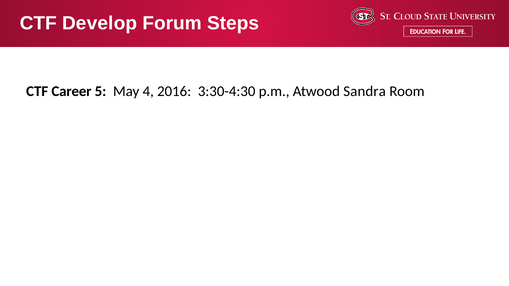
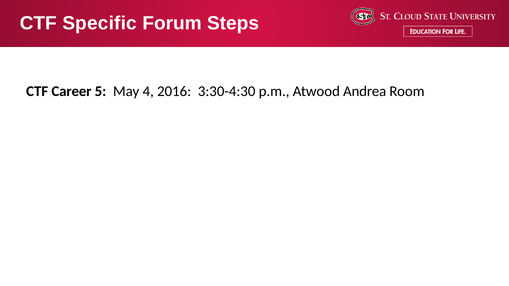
Develop: Develop -> Specific
Sandra: Sandra -> Andrea
